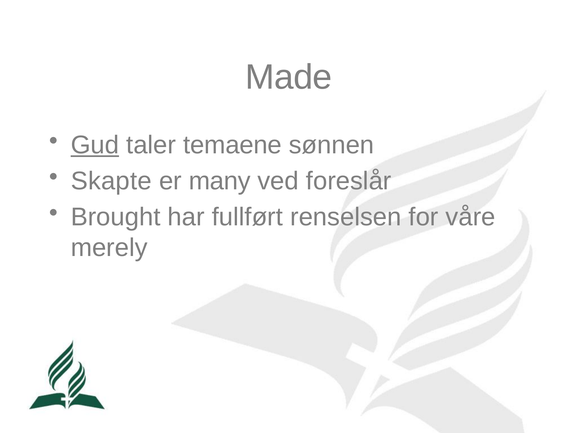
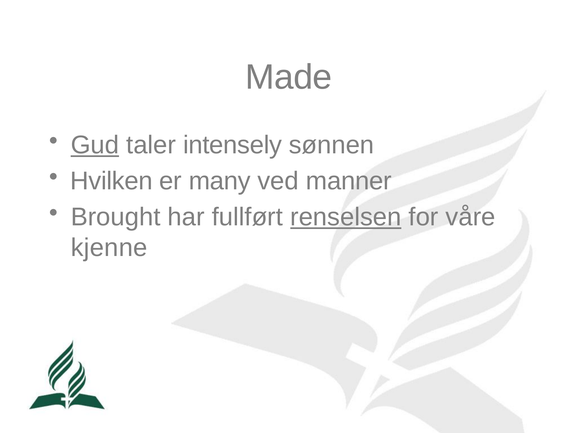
temaene: temaene -> intensely
Skapte: Skapte -> Hvilken
foreslår: foreslår -> manner
renselsen underline: none -> present
merely: merely -> kjenne
